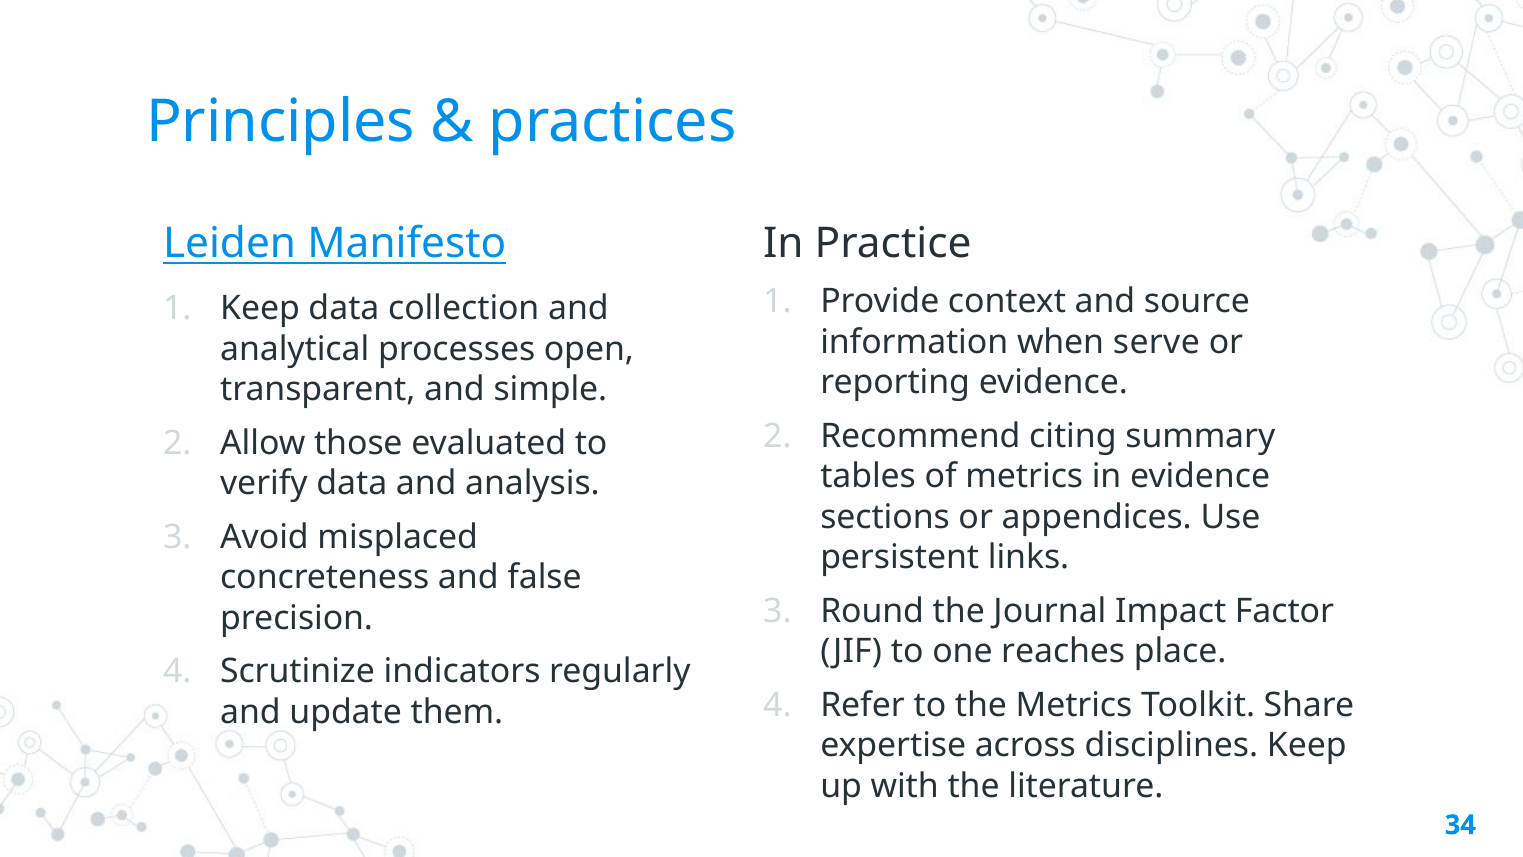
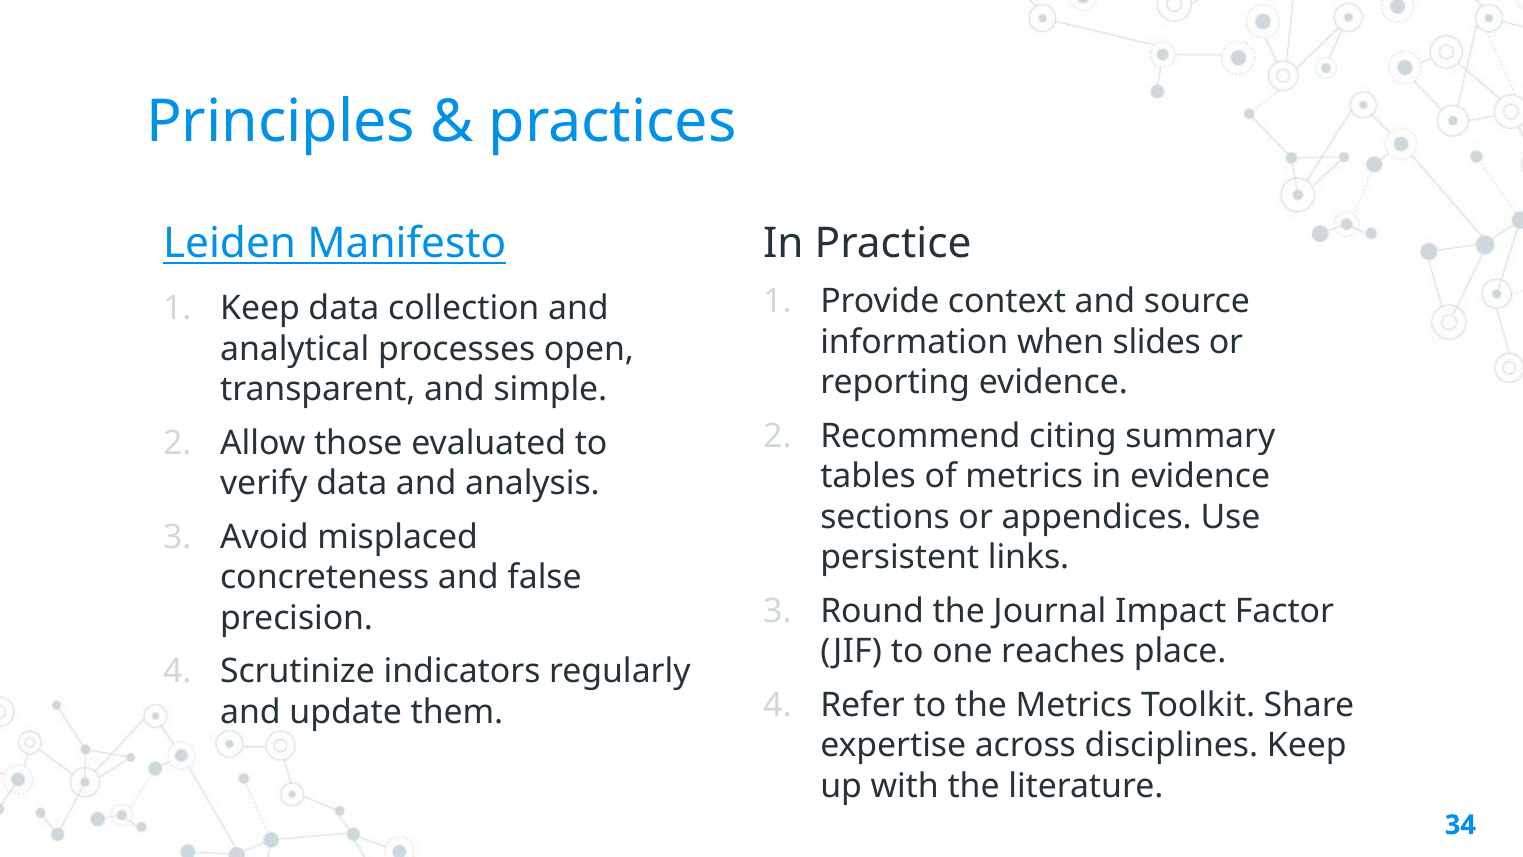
serve: serve -> slides
